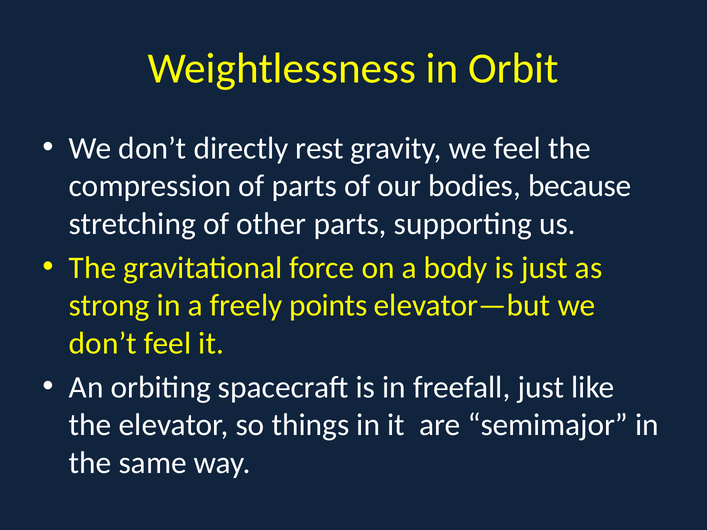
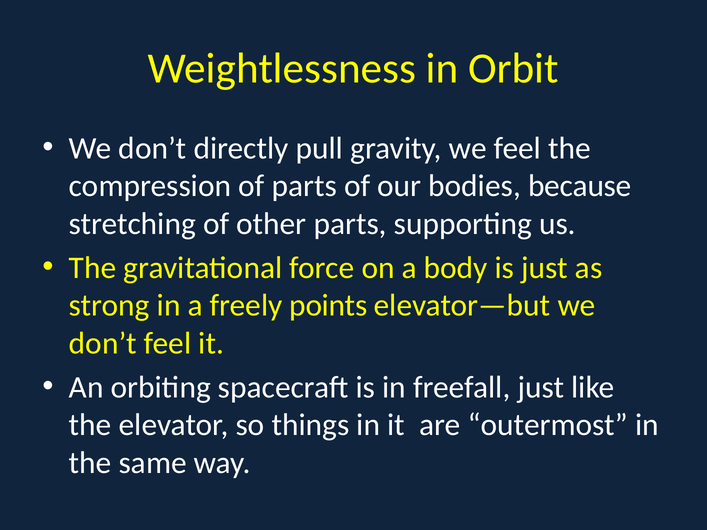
rest: rest -> pull
semimajor: semimajor -> outermost
